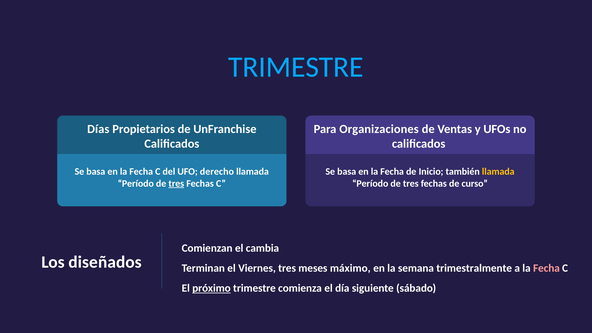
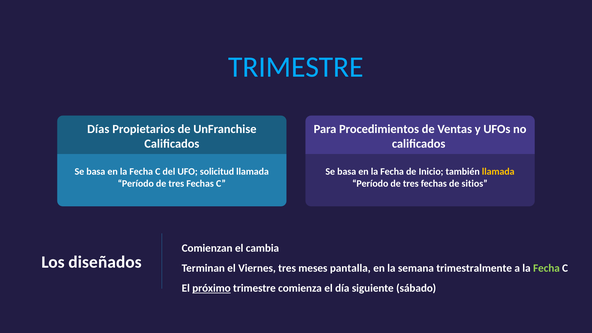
Organizaciones: Organizaciones -> Procedimientos
derecho: derecho -> solicitud
tres at (176, 183) underline: present -> none
curso: curso -> sitios
máximo: máximo -> pantalla
Fecha at (546, 268) colour: pink -> light green
